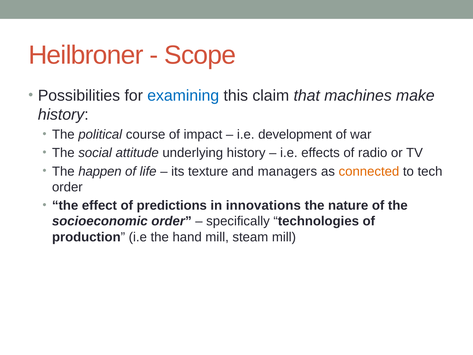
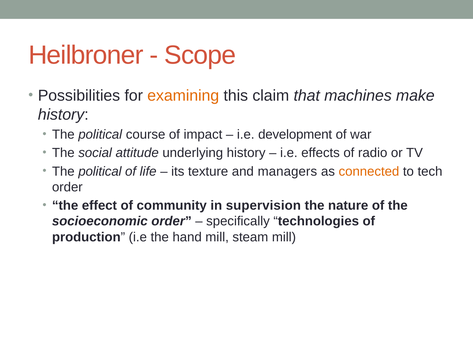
examining colour: blue -> orange
happen at (100, 171): happen -> political
predictions: predictions -> community
innovations: innovations -> supervision
